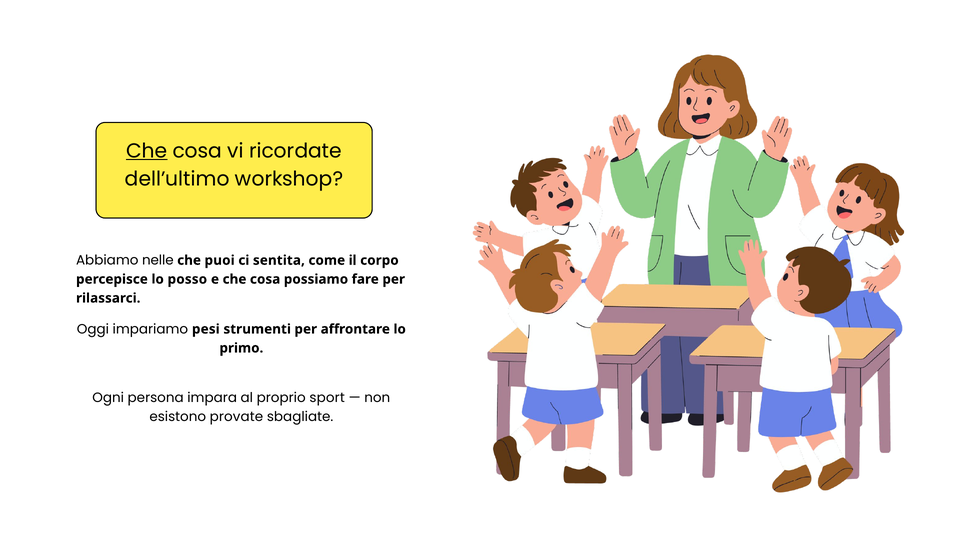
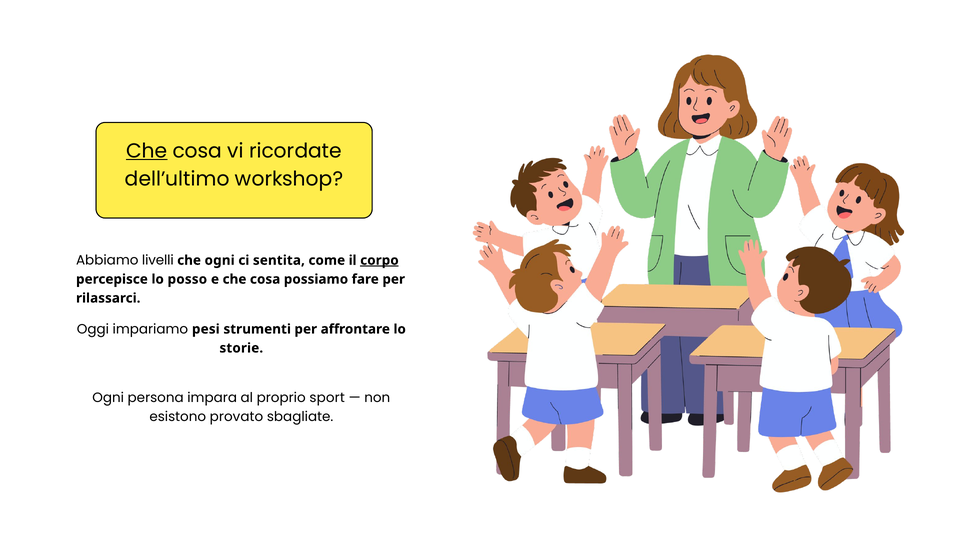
nelle: nelle -> livelli
che puoi: puoi -> ogni
corpo underline: none -> present
primo: primo -> storie
provate: provate -> provato
